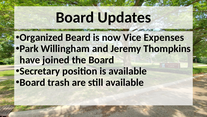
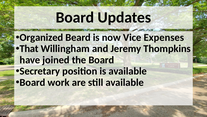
Park: Park -> That
trash: trash -> work
